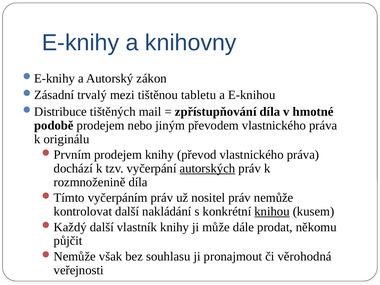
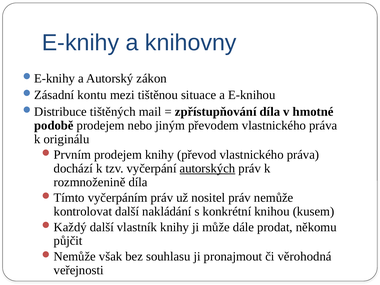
trvalý: trvalý -> kontu
tabletu: tabletu -> situace
knihou underline: present -> none
